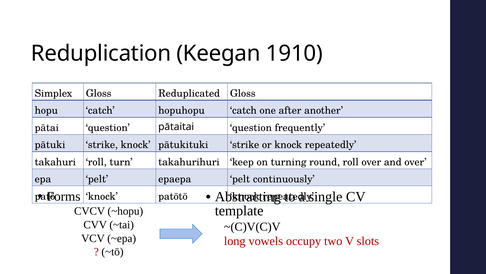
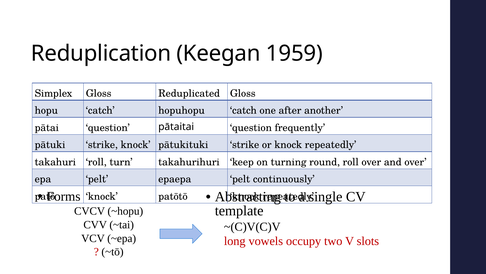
1910: 1910 -> 1959
